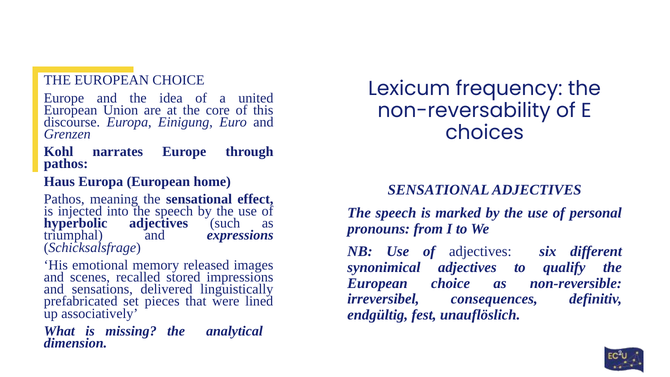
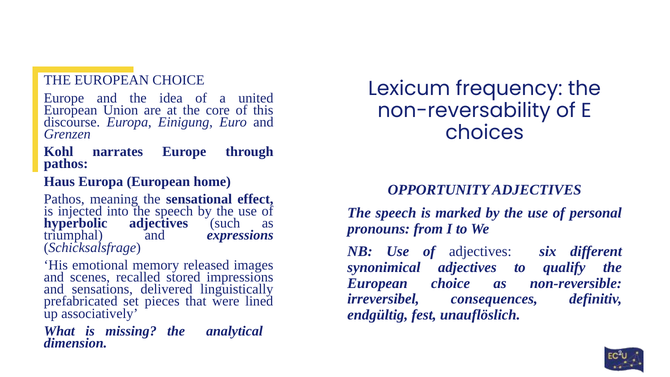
SENSATIONAL at (439, 190): SENSATIONAL -> OPPORTUNITY
